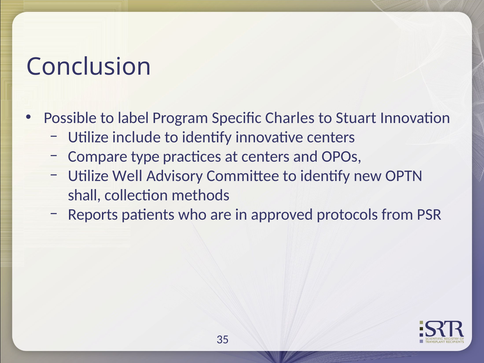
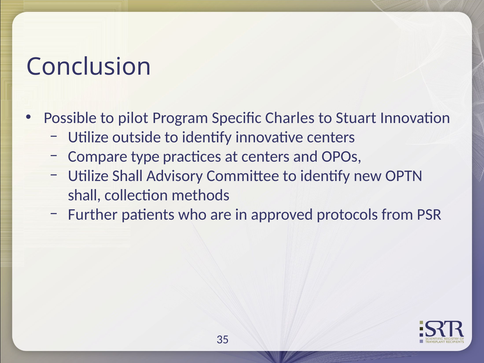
label: label -> pilot
include: include -> outside
Utilize Well: Well -> Shall
Reports: Reports -> Further
